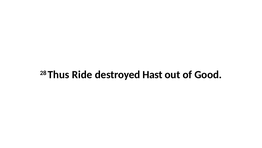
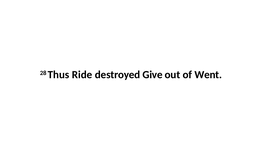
Hast: Hast -> Give
Good: Good -> Went
